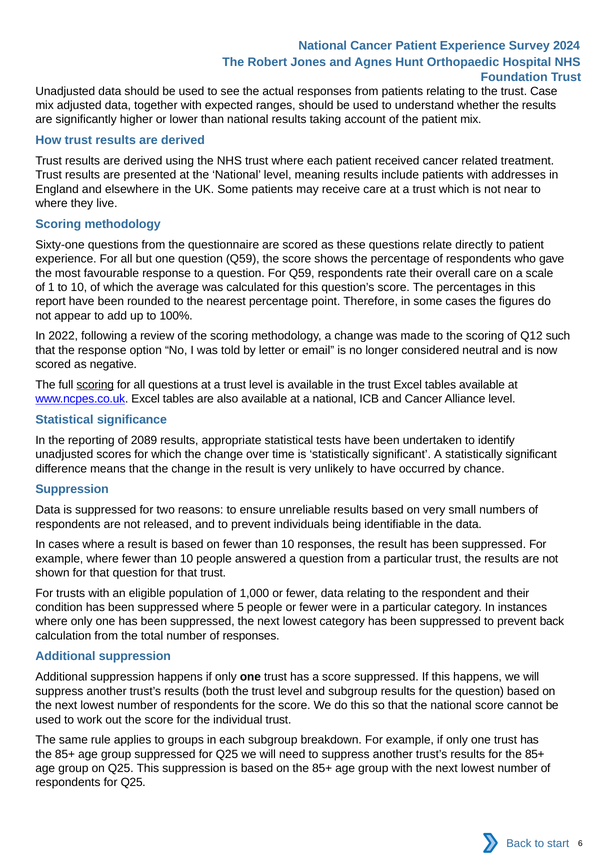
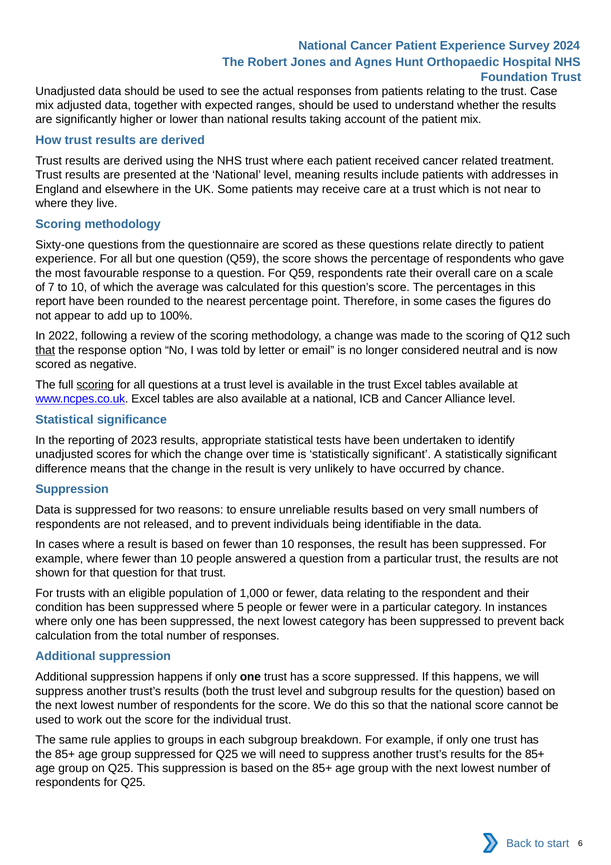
1: 1 -> 7
that at (45, 350) underline: none -> present
2089: 2089 -> 2023
